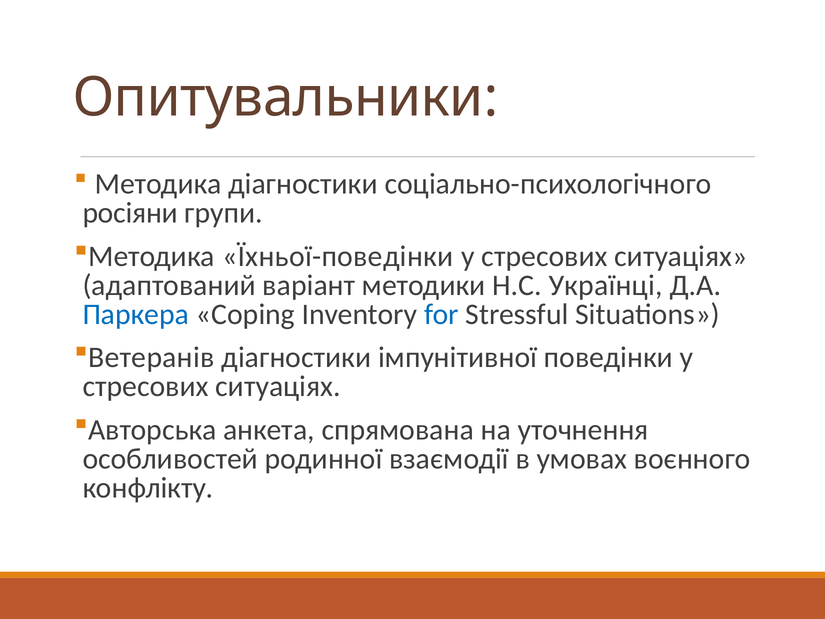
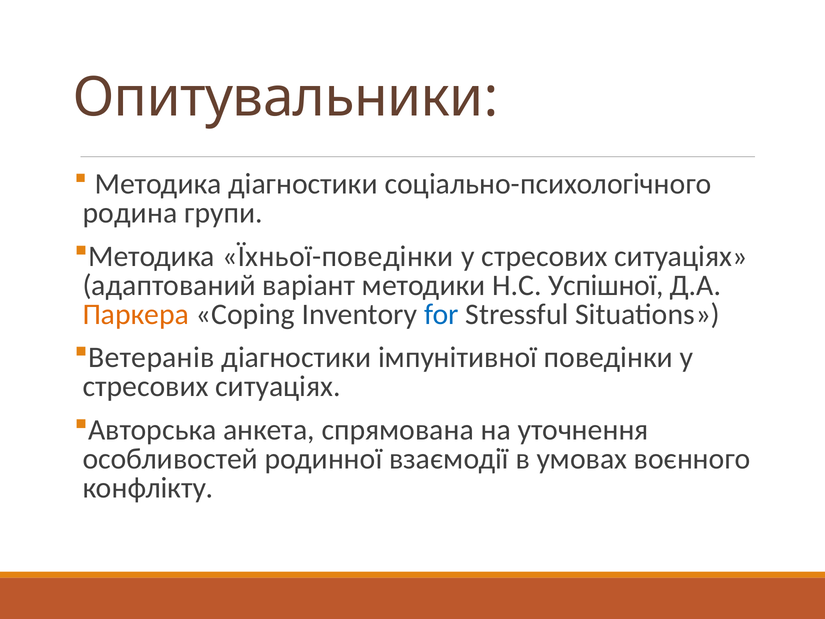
росіяни: росіяни -> родина
Українці: Українці -> Успішної
Паркера colour: blue -> orange
